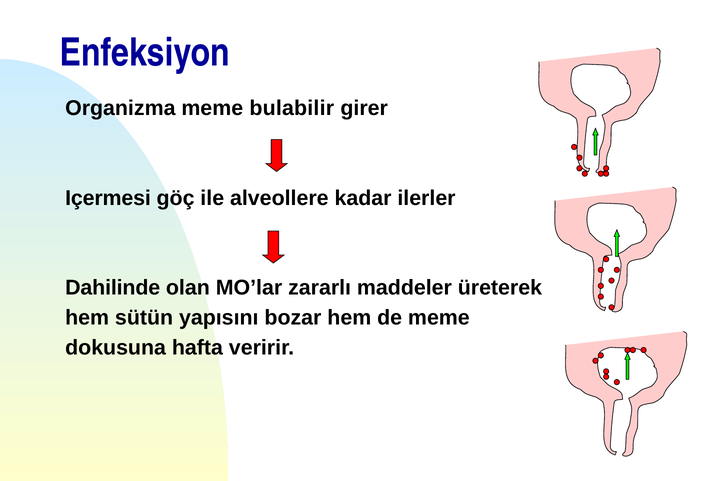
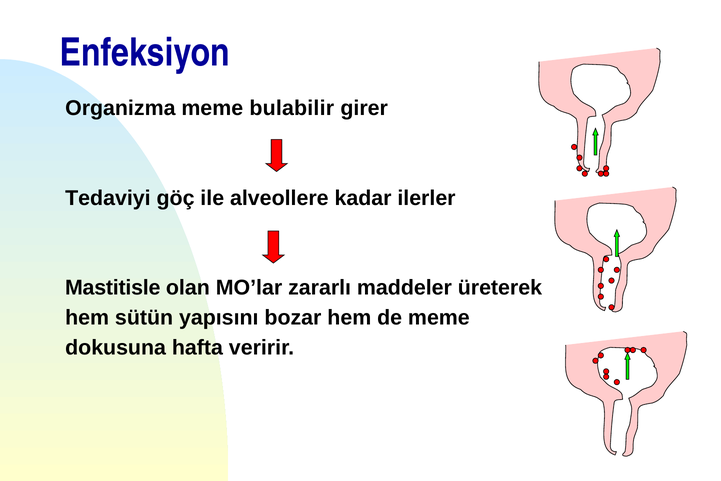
Içermesi: Içermesi -> Tedaviyi
Dahilinde: Dahilinde -> Mastitisle
